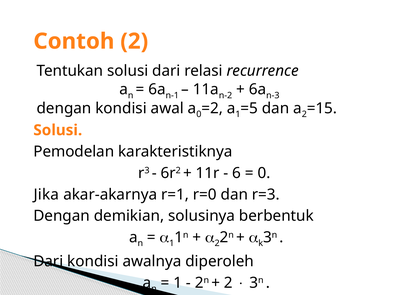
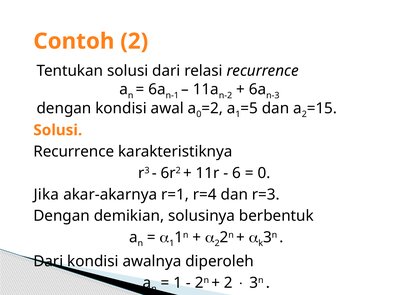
Pemodelan at (74, 151): Pemodelan -> Recurrence
r=0: r=0 -> r=4
